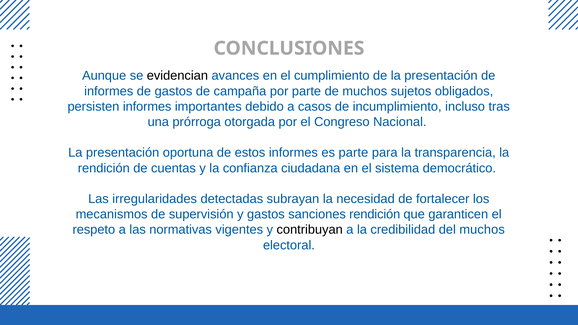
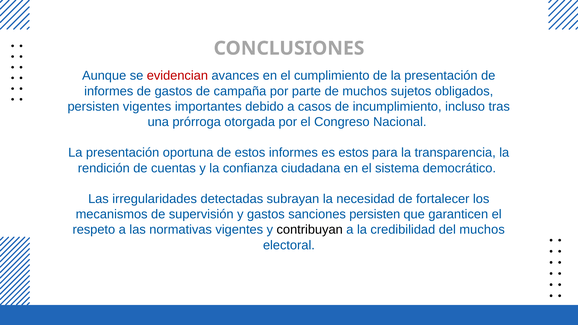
evidencian colour: black -> red
persisten informes: informes -> vigentes
es parte: parte -> estos
sanciones rendición: rendición -> persisten
